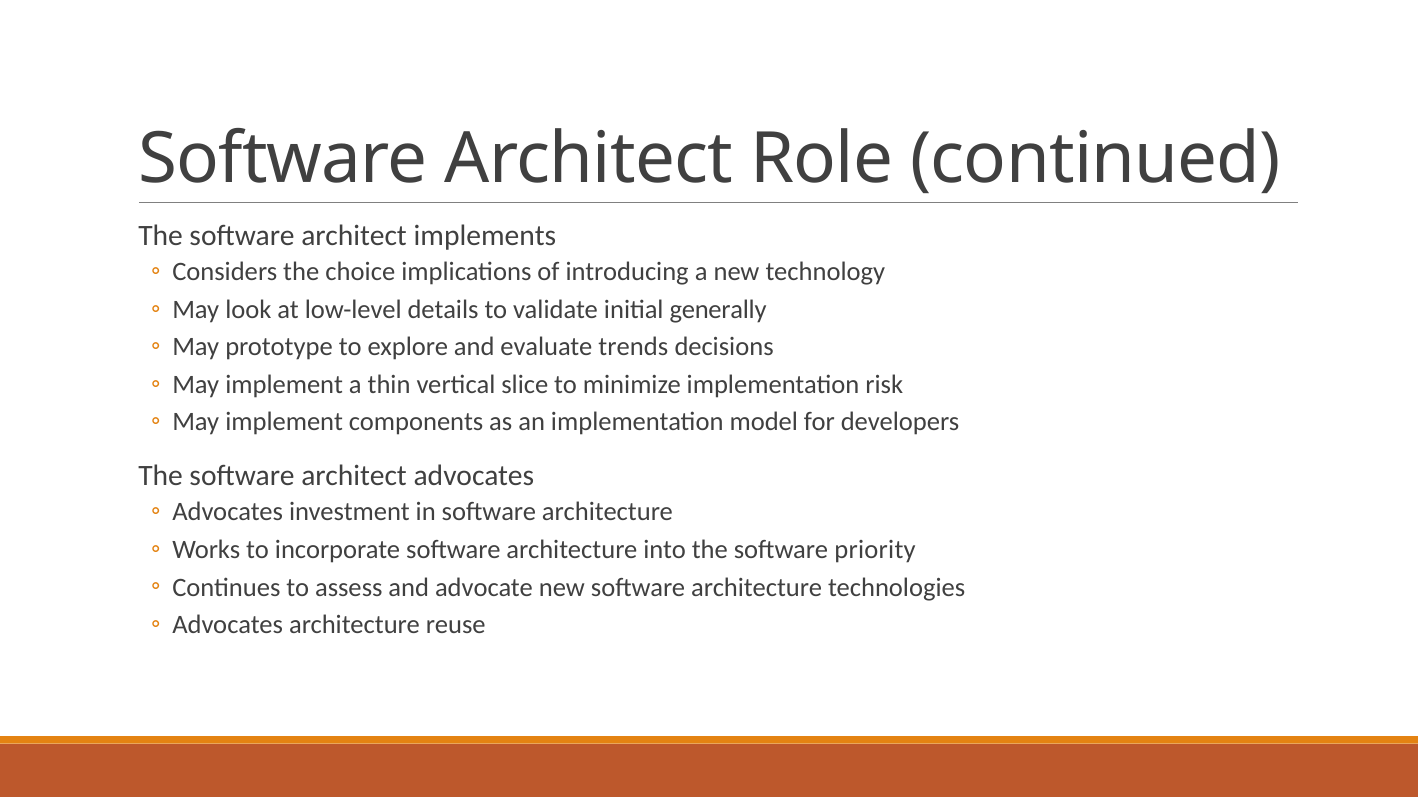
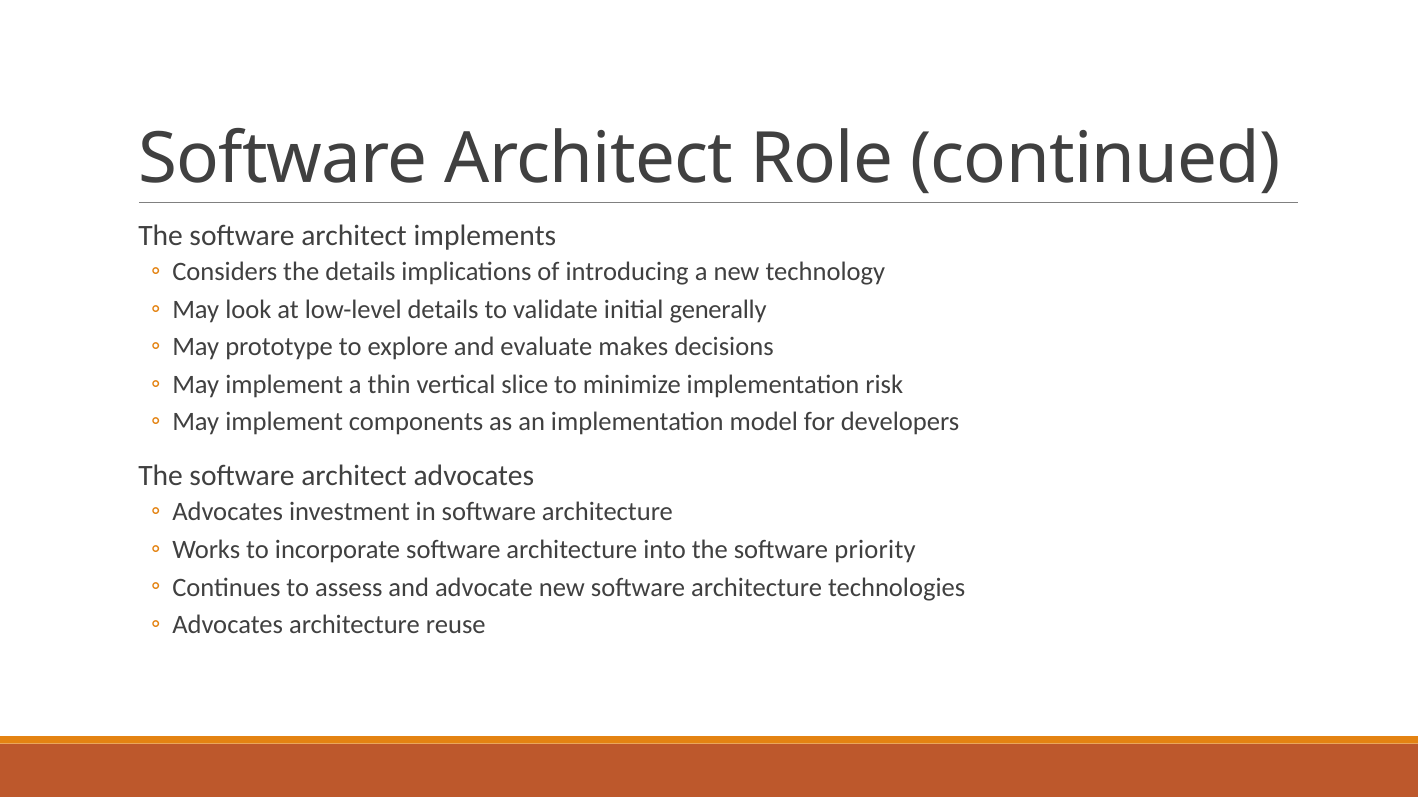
the choice: choice -> details
trends: trends -> makes
